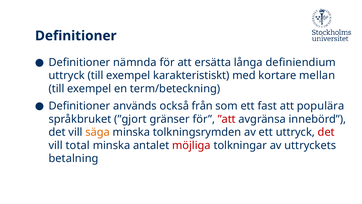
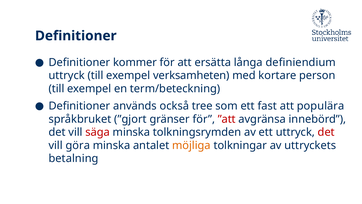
nämnda: nämnda -> kommer
karakteristiskt: karakteristiskt -> verksamheten
mellan: mellan -> person
från: från -> tree
säga colour: orange -> red
total: total -> göra
möjliga colour: red -> orange
